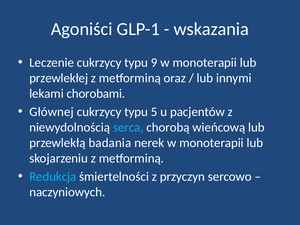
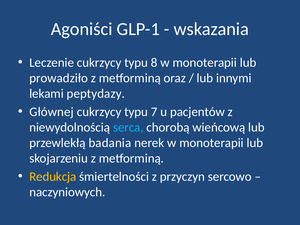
9: 9 -> 8
przewlekłej: przewlekłej -> prowadziło
chorobami: chorobami -> peptydazy
5: 5 -> 7
Redukcja colour: light blue -> yellow
